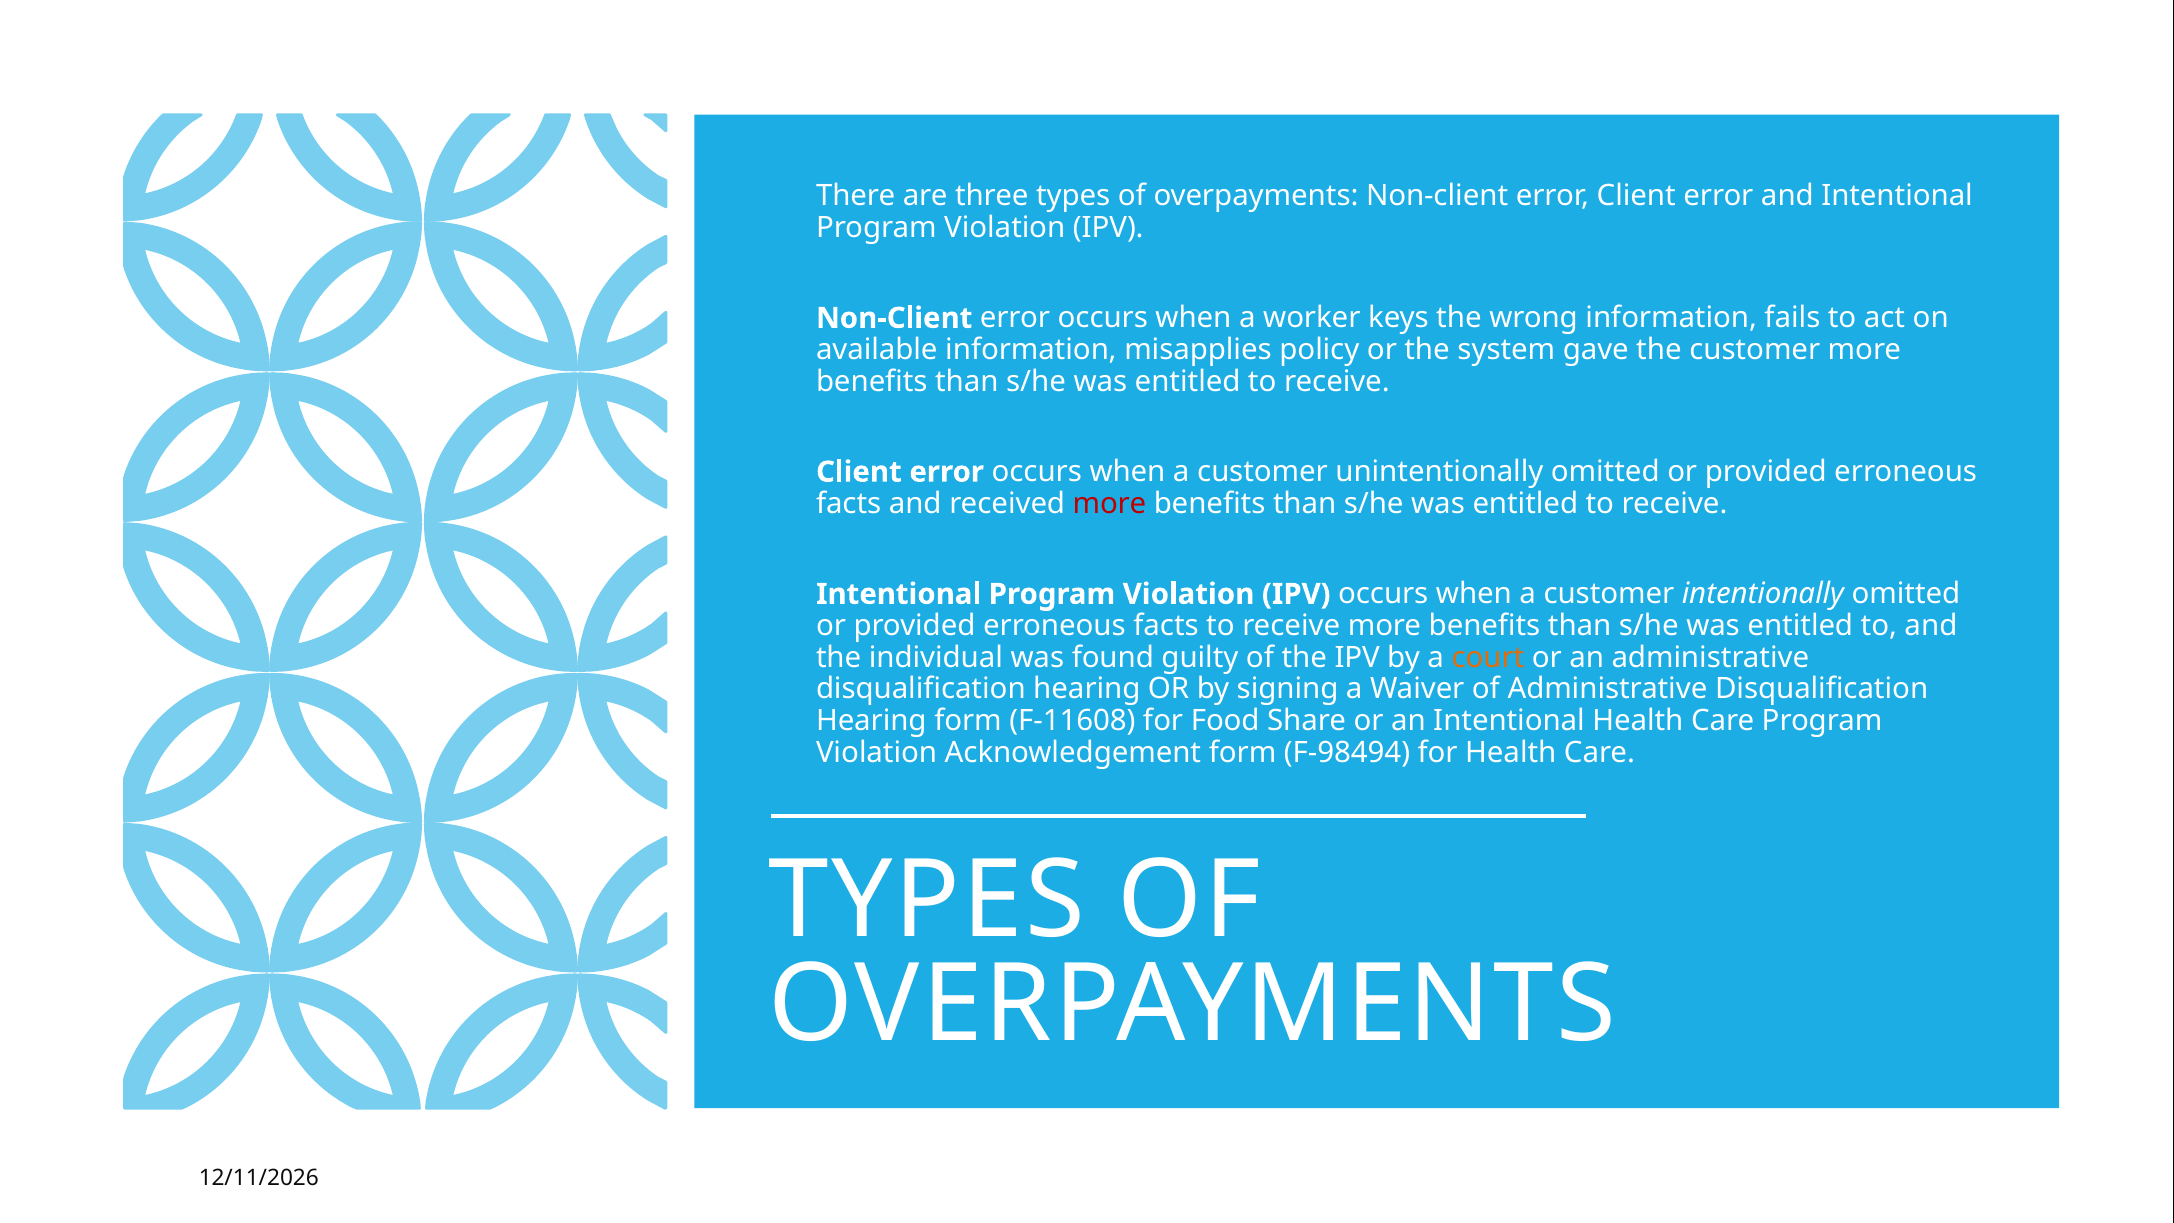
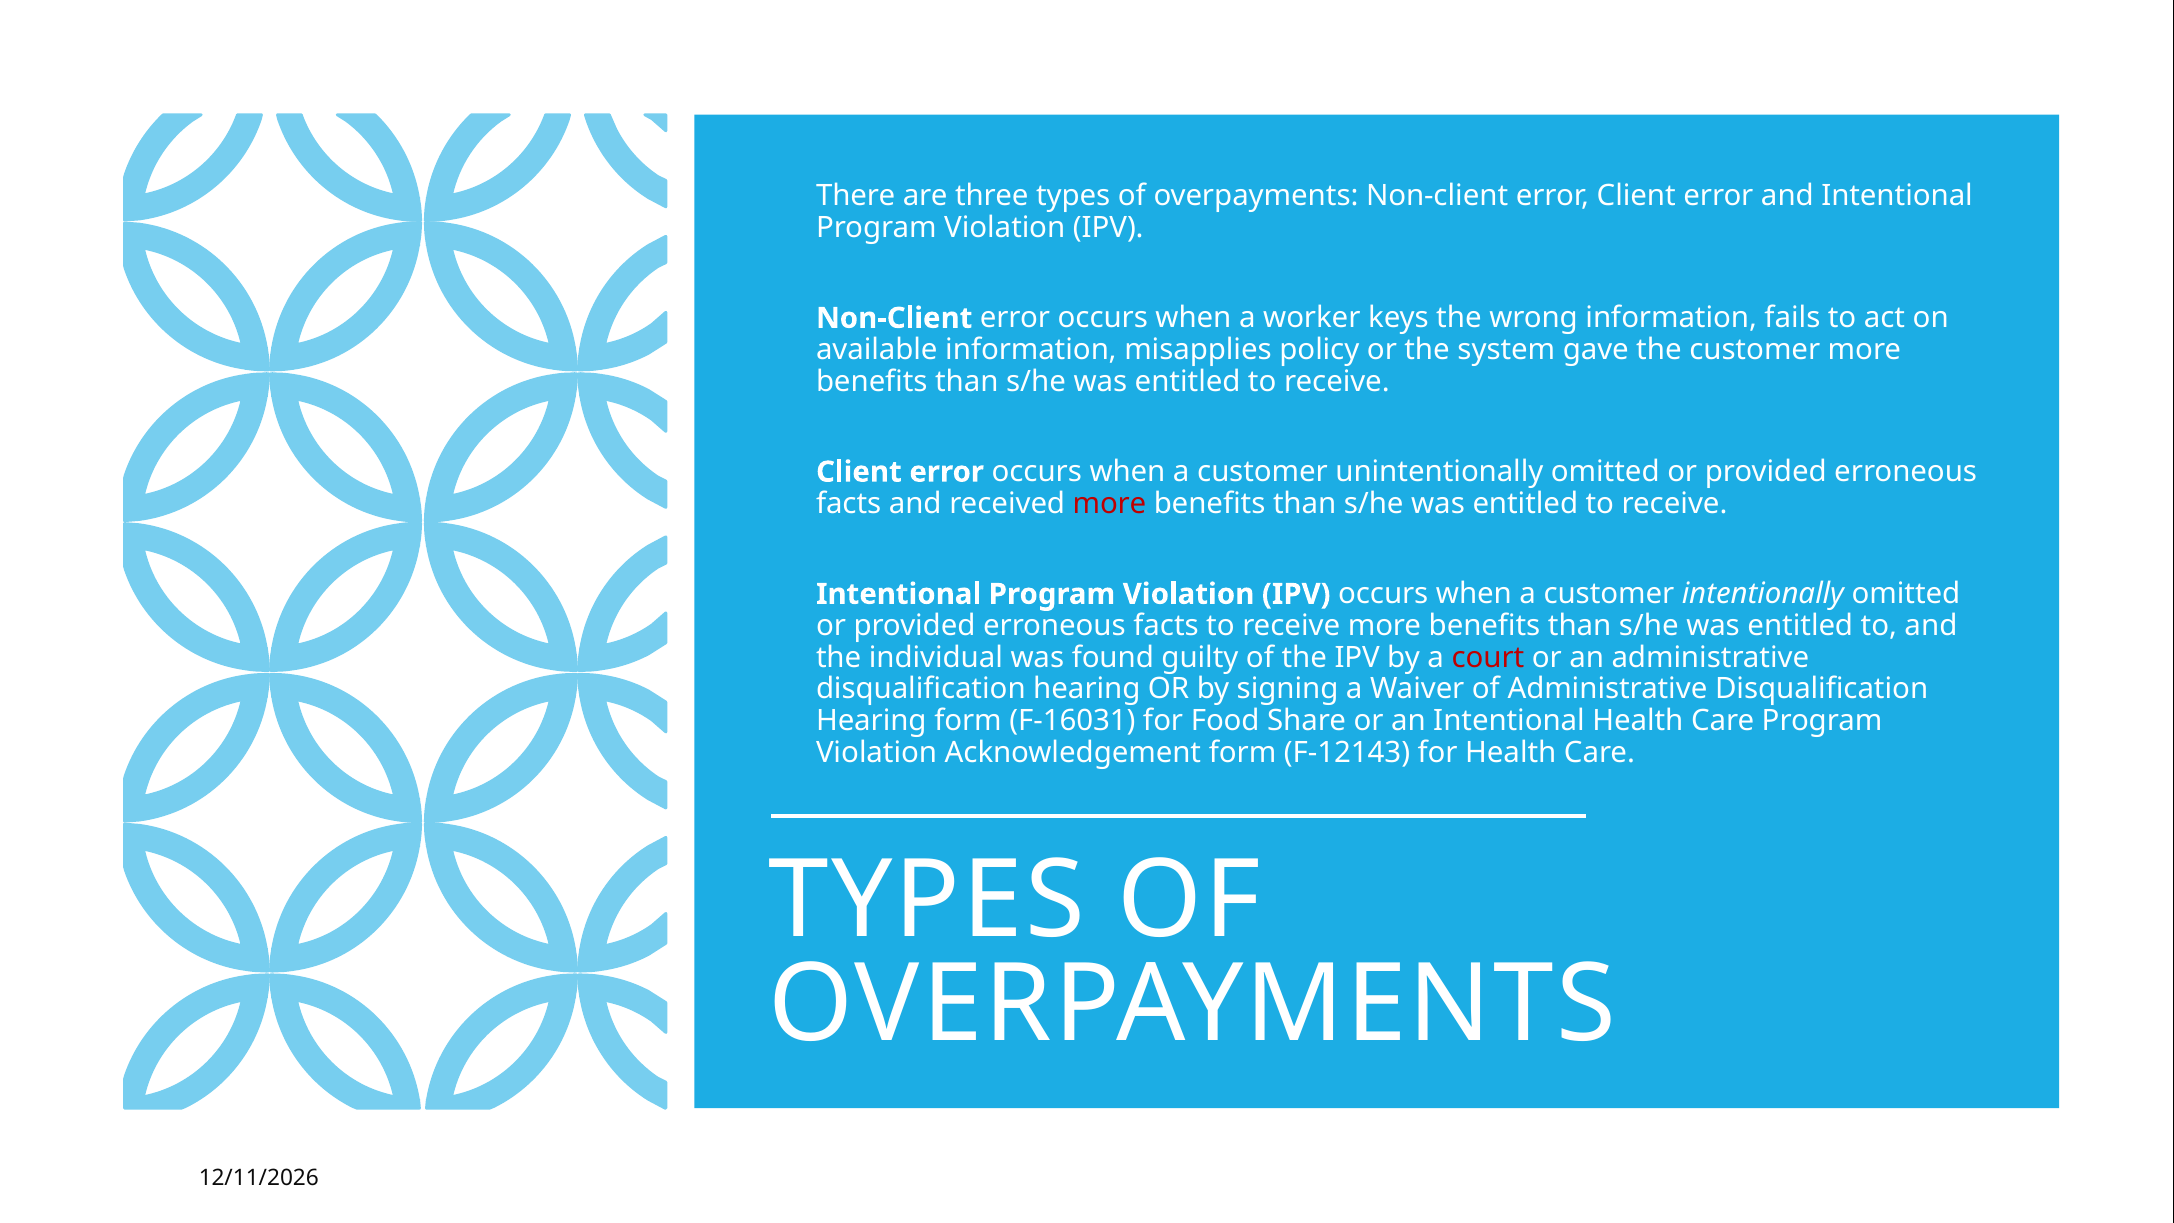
court colour: orange -> red
F-11608: F-11608 -> F-16031
F-98494: F-98494 -> F-12143
